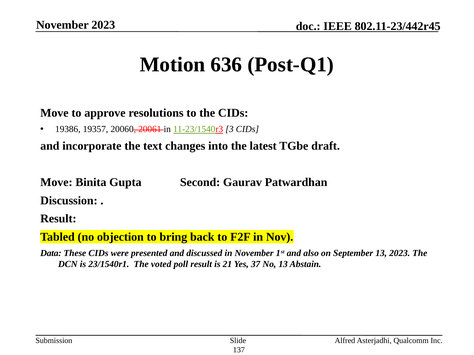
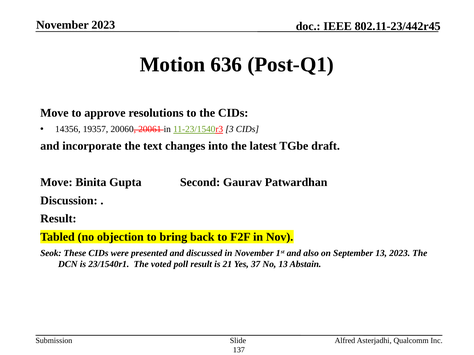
19386: 19386 -> 14356
Data: Data -> Seok
